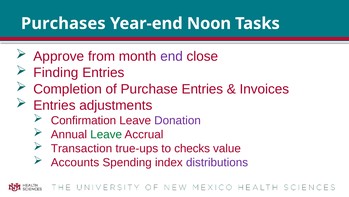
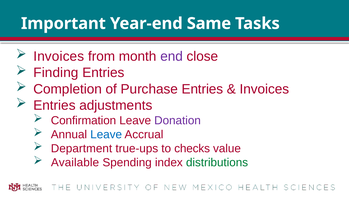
Purchases: Purchases -> Important
Year-end Noon: Noon -> Same
Approve at (59, 56): Approve -> Invoices
Leave at (106, 134) colour: green -> blue
Transaction: Transaction -> Department
Accounts: Accounts -> Available
distributions colour: purple -> green
